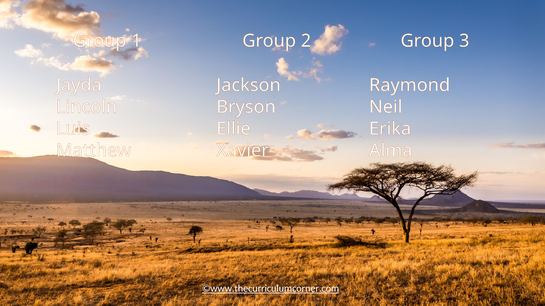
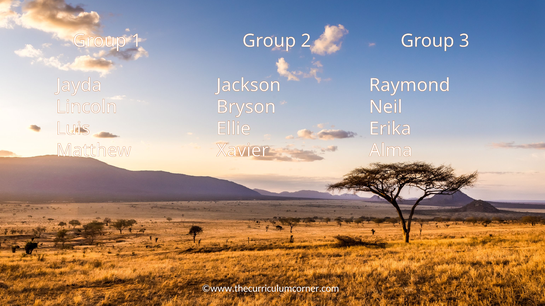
©www.thecurriculumcorner.com underline: present -> none
